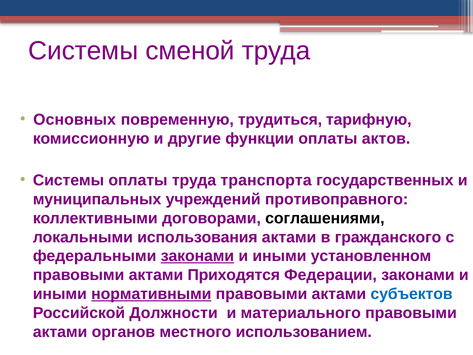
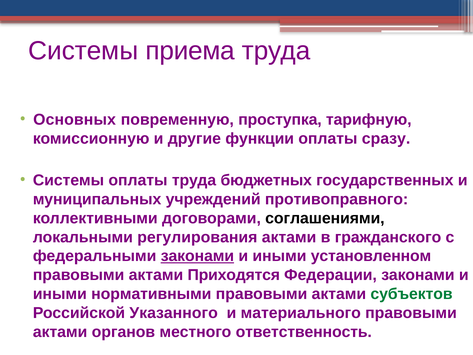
сменой: сменой -> приема
трудиться: трудиться -> проступка
актов: актов -> сразу
транспорта: транспорта -> бюджетных
использования: использования -> регулирования
нормативными underline: present -> none
субъектов colour: blue -> green
Должности: Должности -> Указанного
использованием: использованием -> ответственность
